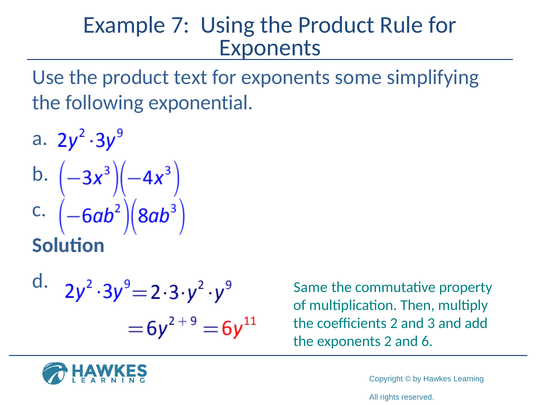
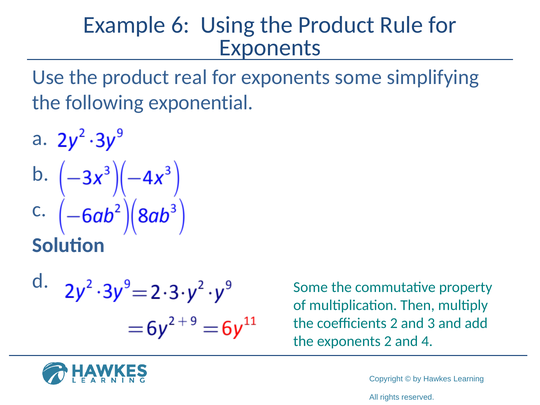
7: 7 -> 6
text: text -> real
Same at (311, 287): Same -> Some
6: 6 -> 4
